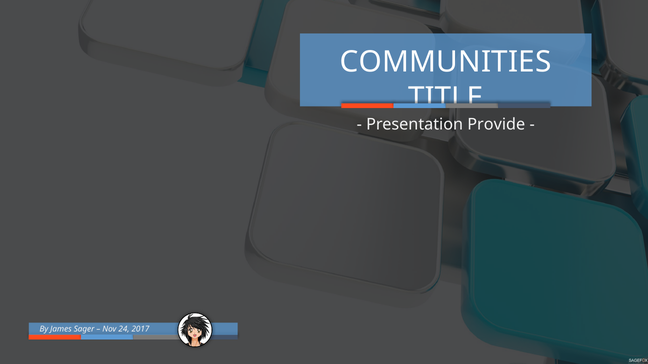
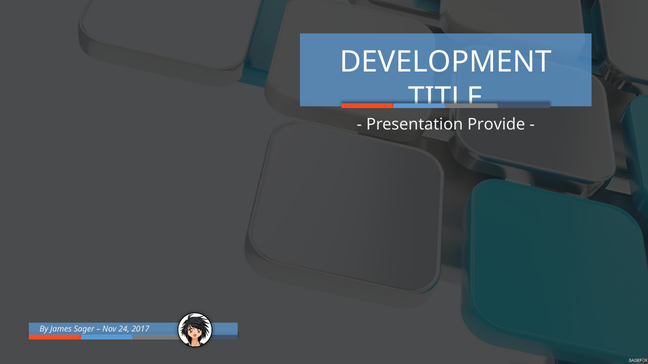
COMMUNITIES: COMMUNITIES -> DEVELOPMENT
